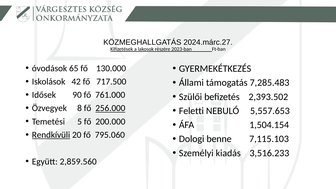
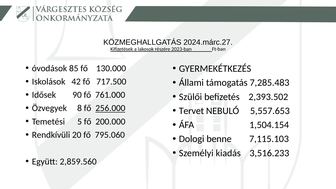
65: 65 -> 85
Feletti: Feletti -> Tervet
Rendkívüli underline: present -> none
